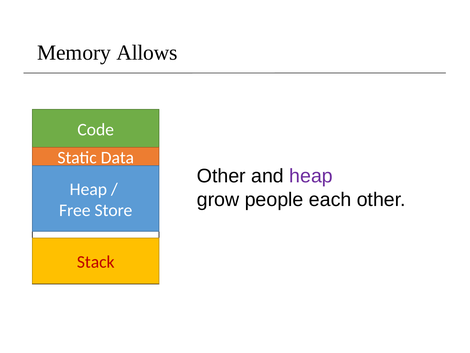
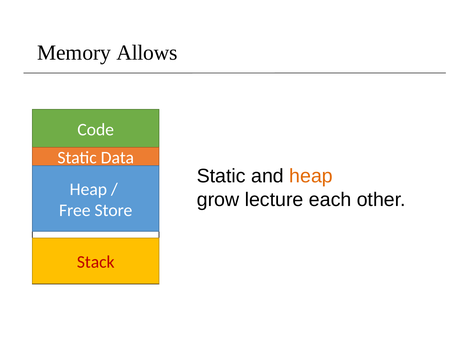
Other at (221, 176): Other -> Static
heap at (311, 176) colour: purple -> orange
people: people -> lecture
